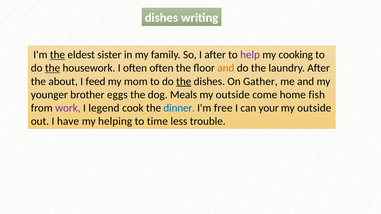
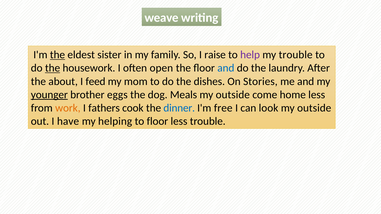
dishes at (161, 18): dishes -> weave
I after: after -> raise
my cooking: cooking -> trouble
often often: often -> open
and at (226, 68) colour: orange -> blue
the at (184, 81) underline: present -> none
Gather: Gather -> Stories
younger underline: none -> present
home fish: fish -> less
work colour: purple -> orange
legend: legend -> fathers
your: your -> look
to time: time -> floor
